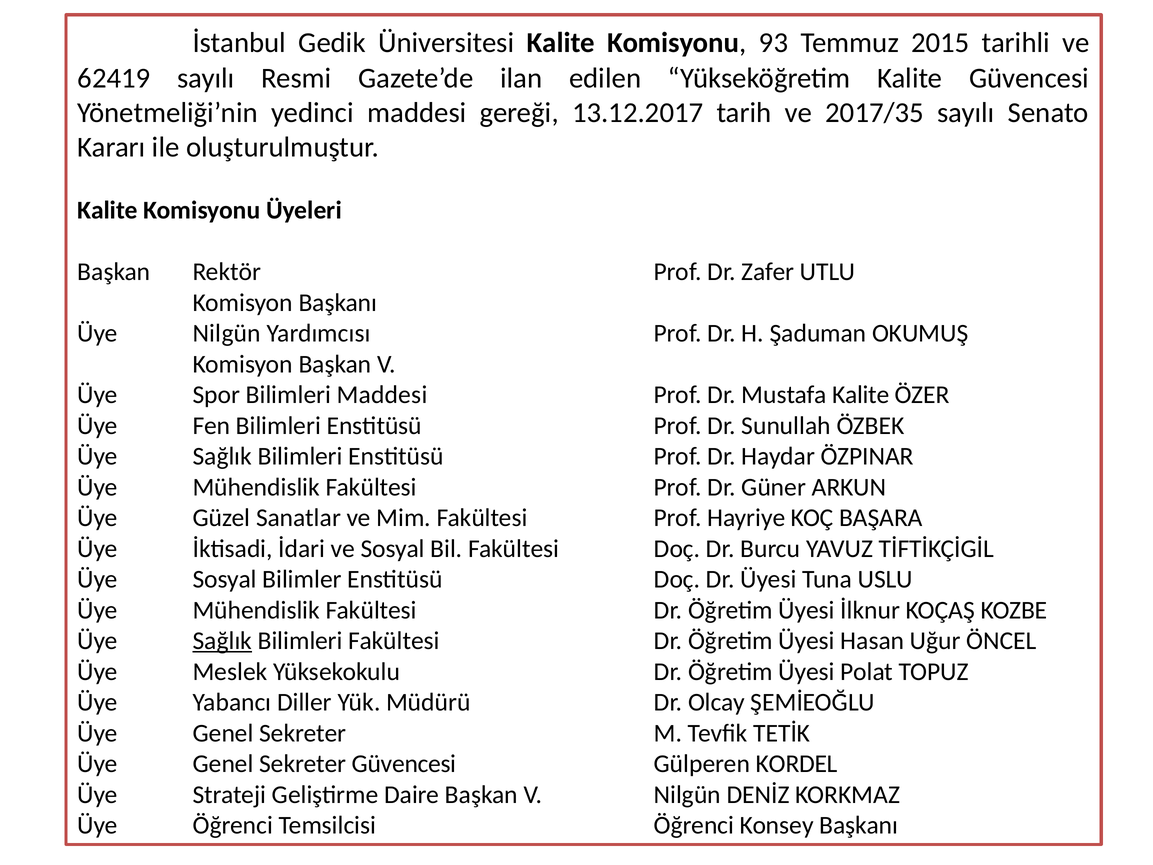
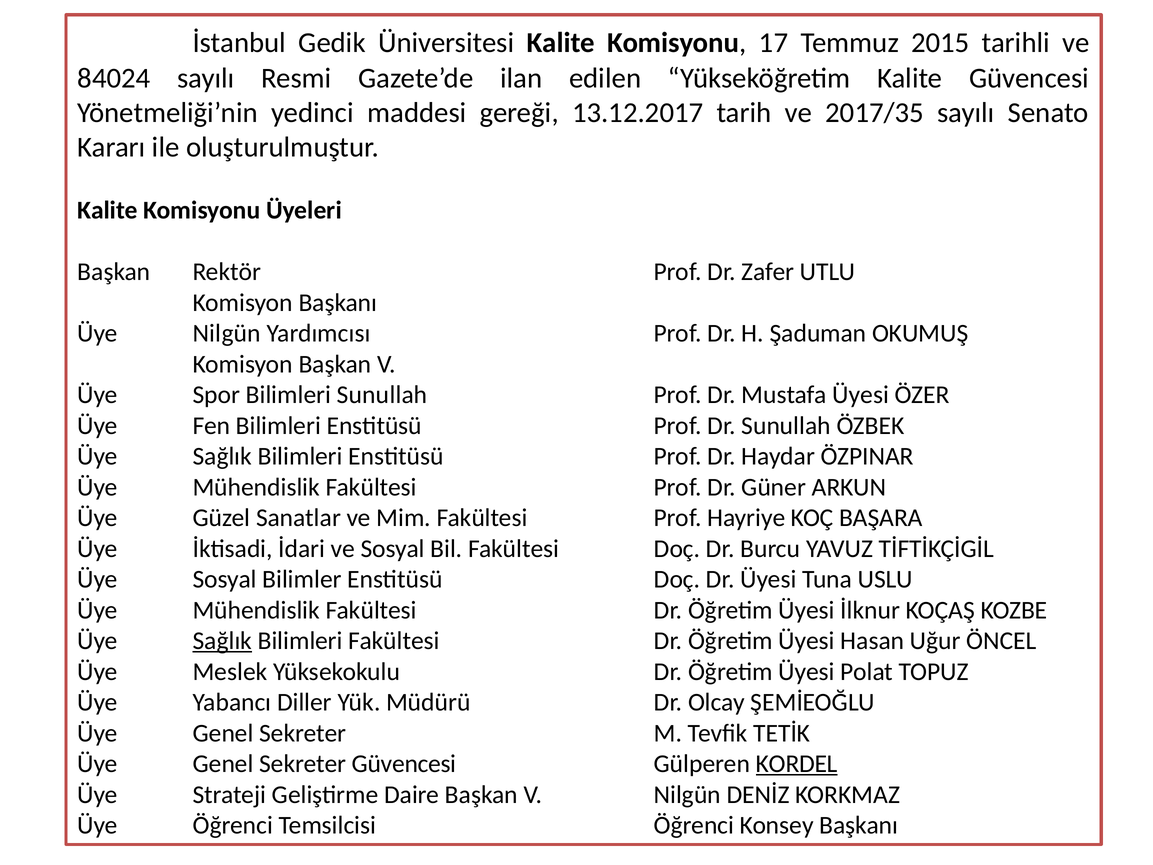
93: 93 -> 17
62419: 62419 -> 84024
Bilimleri Maddesi: Maddesi -> Sunullah
Mustafa Kalite: Kalite -> Üyesi
KORDEL underline: none -> present
